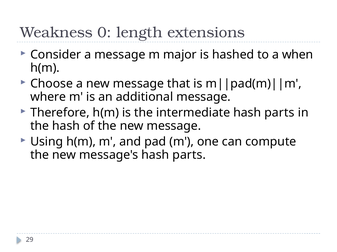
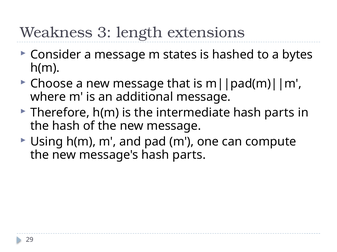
0: 0 -> 3
major: major -> states
when: when -> bytes
